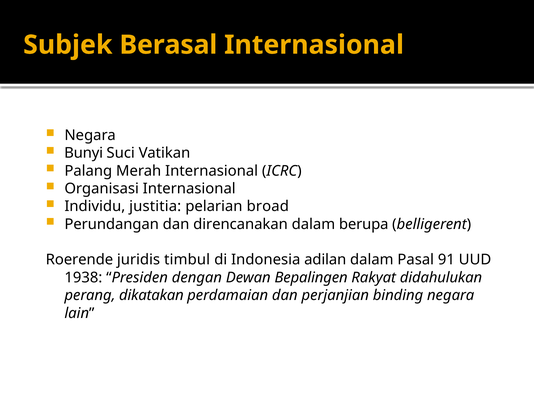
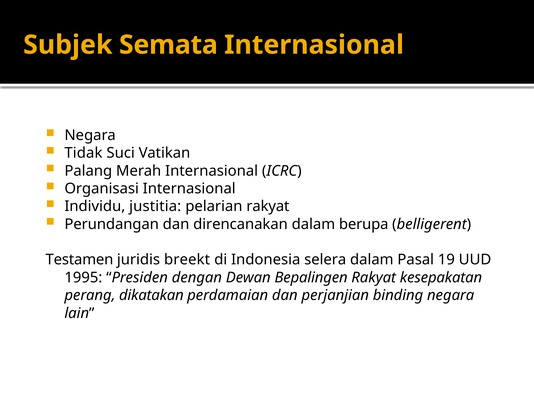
Berasal: Berasal -> Semata
Bunyi: Bunyi -> Tidak
pelarian broad: broad -> rakyat
Roerende: Roerende -> Testamen
timbul: timbul -> breekt
adilan: adilan -> selera
91: 91 -> 19
1938: 1938 -> 1995
didahulukan: didahulukan -> kesepakatan
